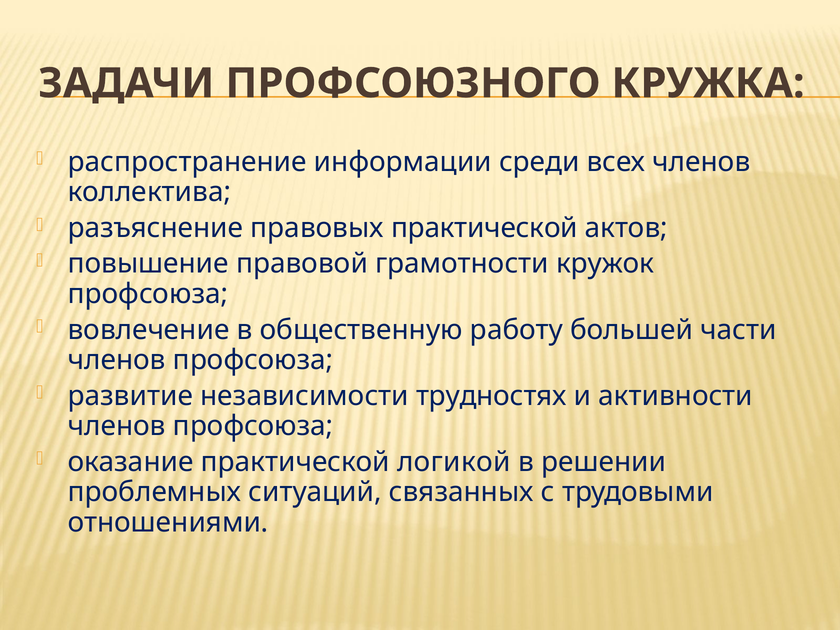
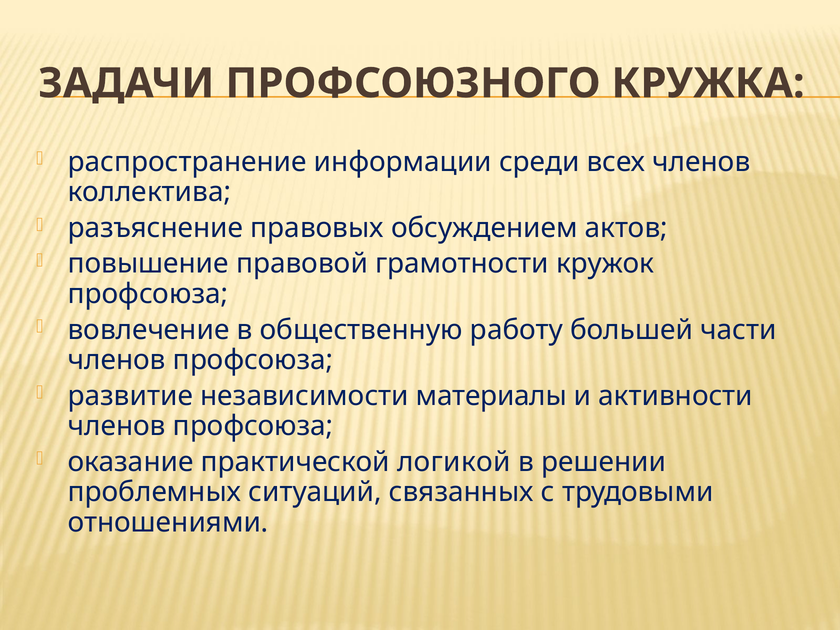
правовых практической: практической -> обсуждением
трудностях: трудностях -> материалы
